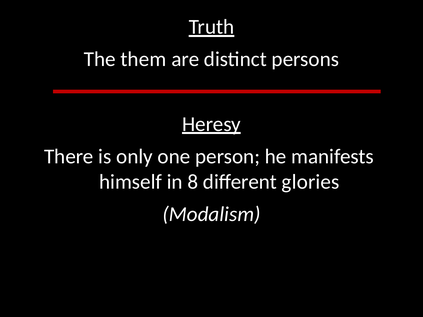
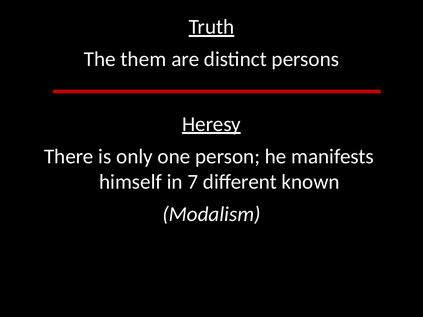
8: 8 -> 7
glories: glories -> known
